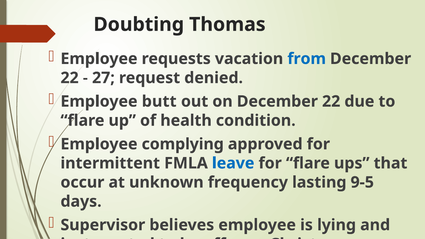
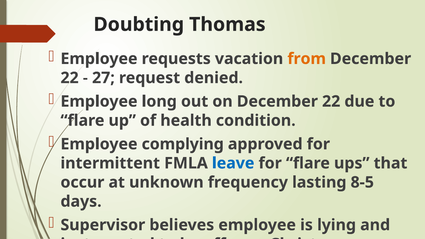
from colour: blue -> orange
butt: butt -> long
9-5: 9-5 -> 8-5
